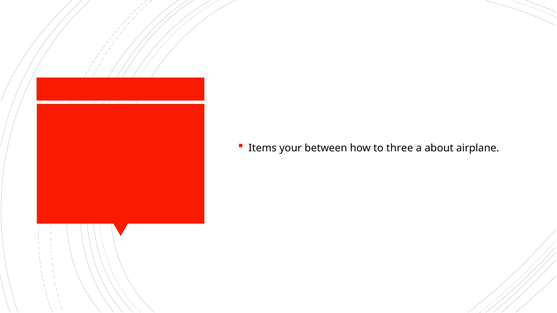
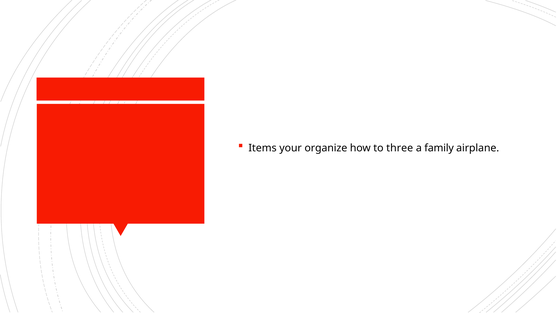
between: between -> organize
about: about -> family
